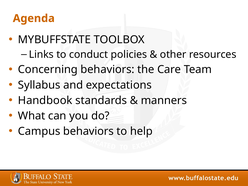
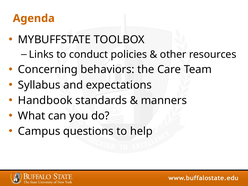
Campus behaviors: behaviors -> questions
